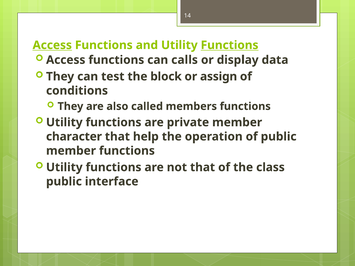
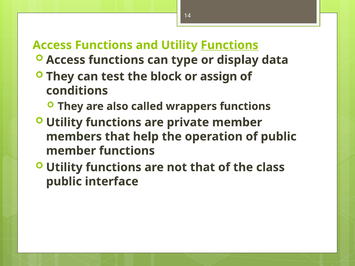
Access at (52, 45) underline: present -> none
calls: calls -> type
members: members -> wrappers
character: character -> members
